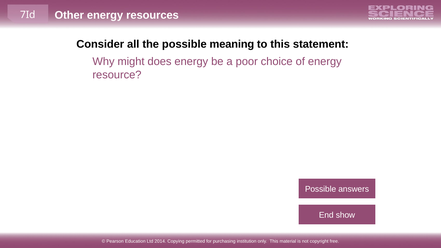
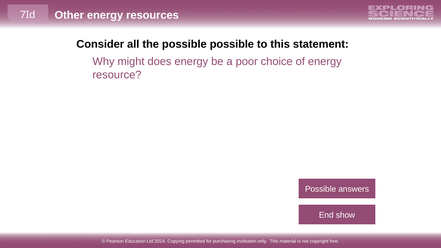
possible meaning: meaning -> possible
